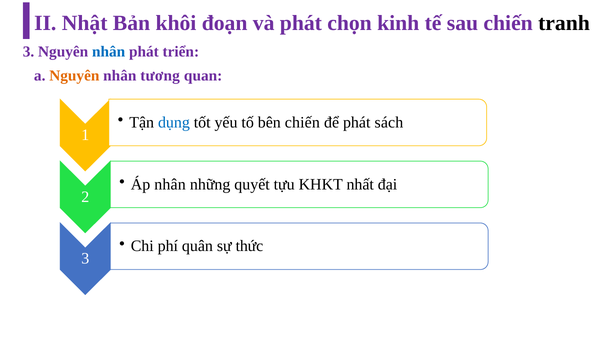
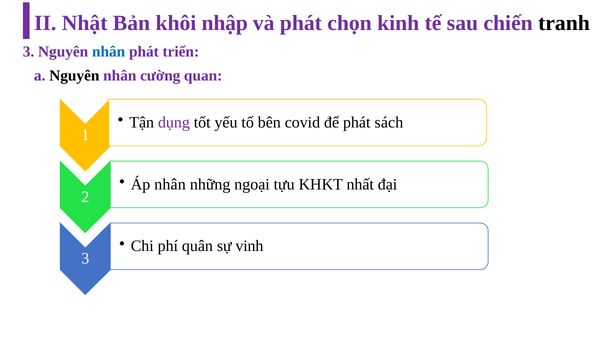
đoạn: đoạn -> nhập
Nguyên at (74, 76) colour: orange -> black
tương: tương -> cường
dụng colour: blue -> purple
bên chiến: chiến -> covid
quyết: quyết -> ngoại
thức: thức -> vinh
